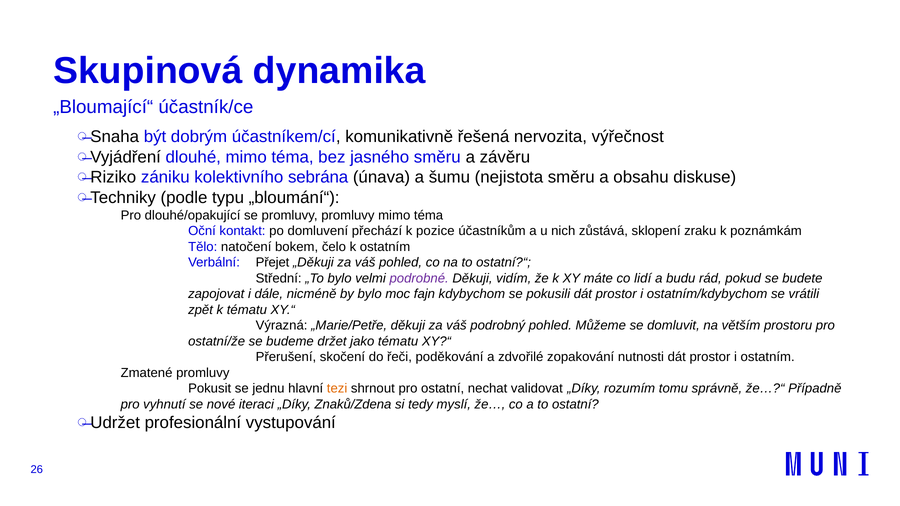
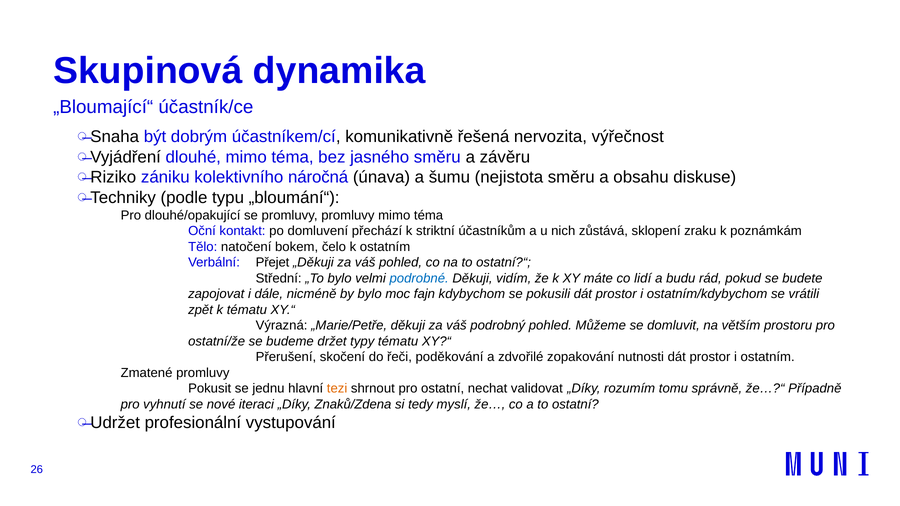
sebrána: sebrána -> náročná
pozice: pozice -> striktní
podrobné colour: purple -> blue
jako: jako -> typy
